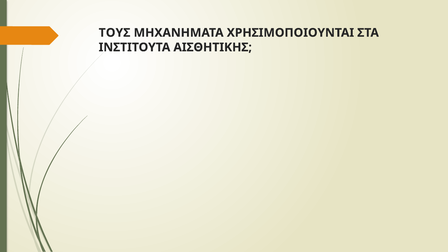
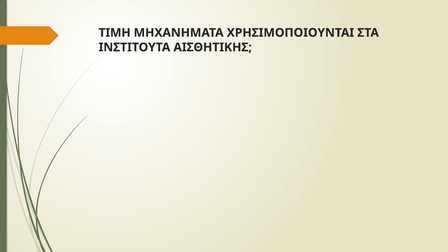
ΤΟΥΣ: ΤΟΥΣ -> ΤΙΜΗ
